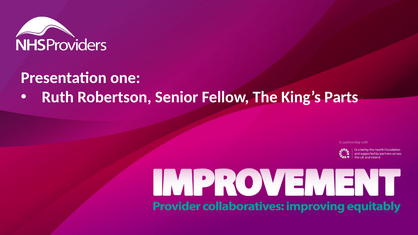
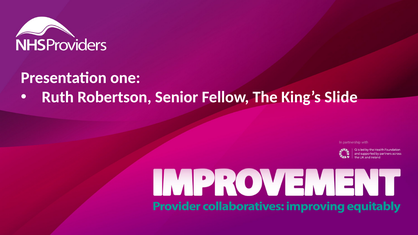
Parts: Parts -> Slide
